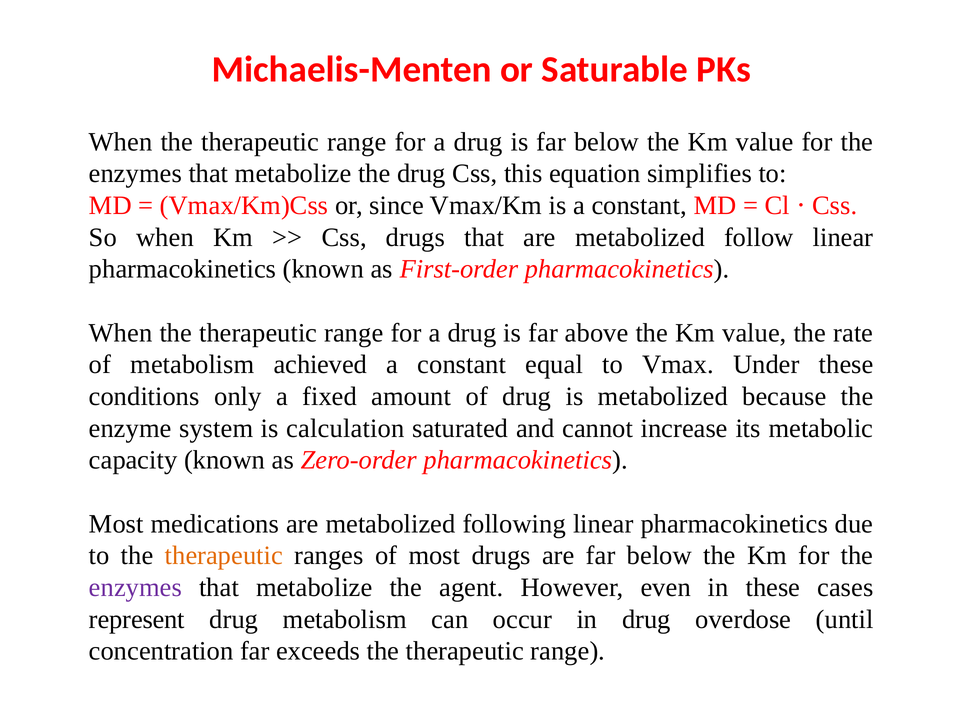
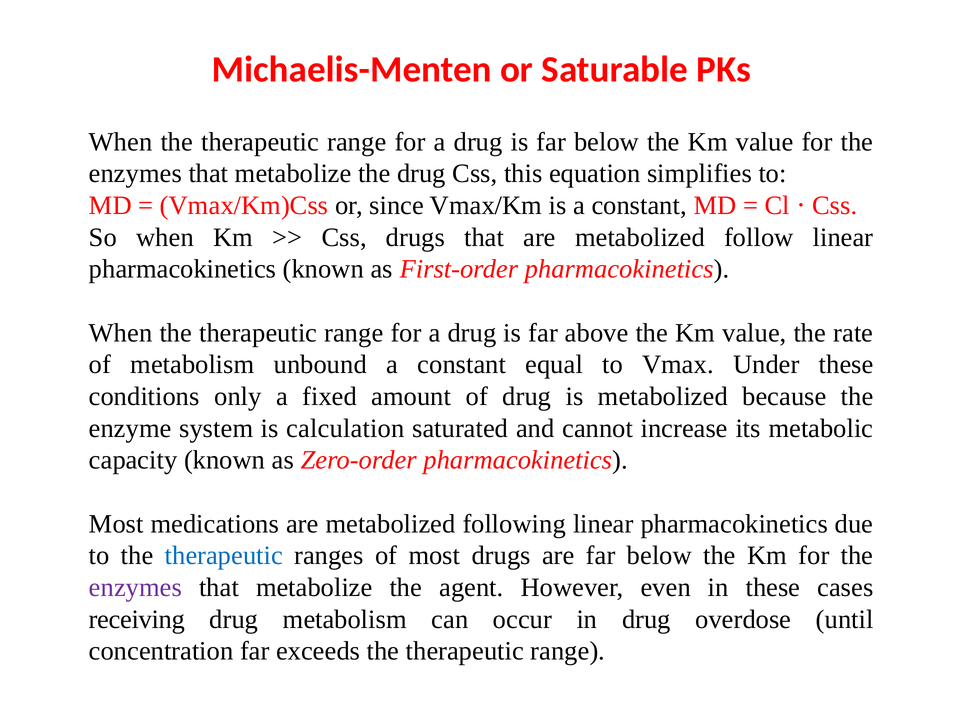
achieved: achieved -> unbound
therapeutic at (224, 556) colour: orange -> blue
represent: represent -> receiving
